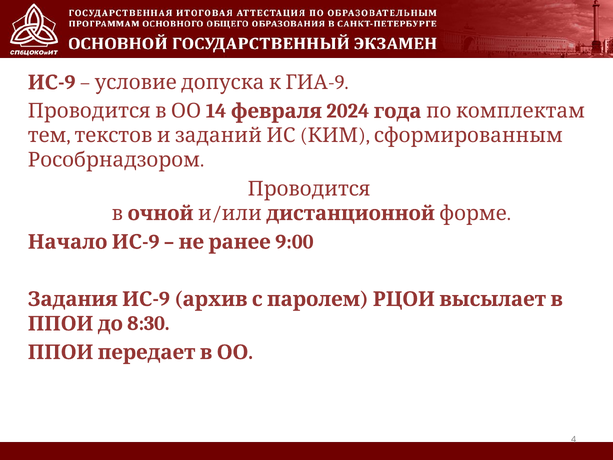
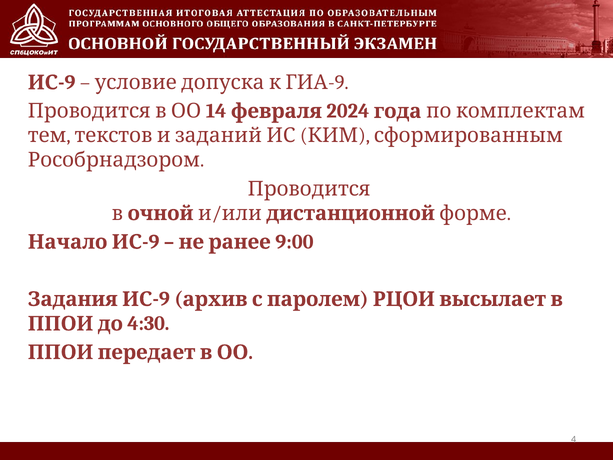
8:30: 8:30 -> 4:30
